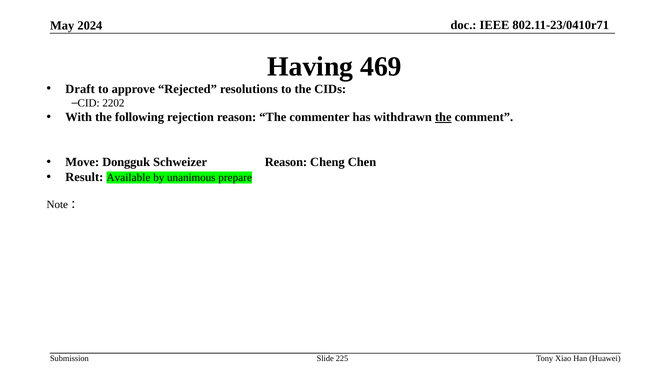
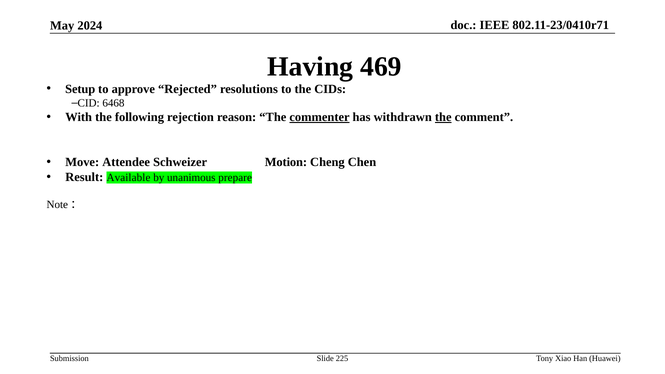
Draft: Draft -> Setup
2202: 2202 -> 6468
commenter underline: none -> present
Dongguk: Dongguk -> Attendee
Schweizer Reason: Reason -> Motion
